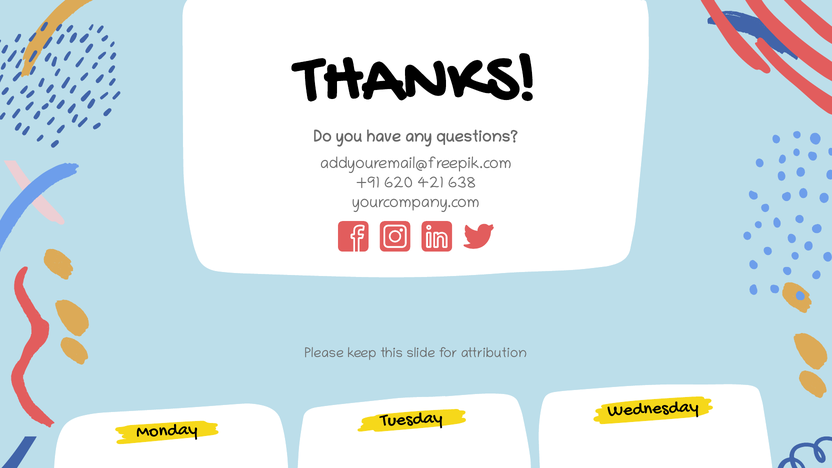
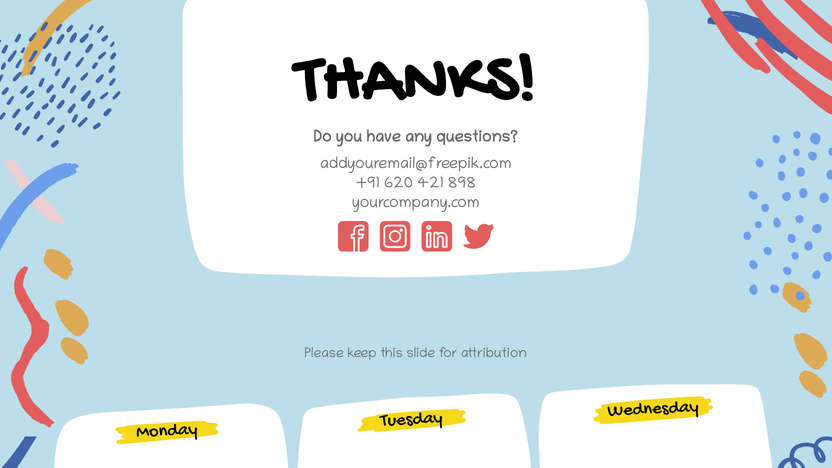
638: 638 -> 898
